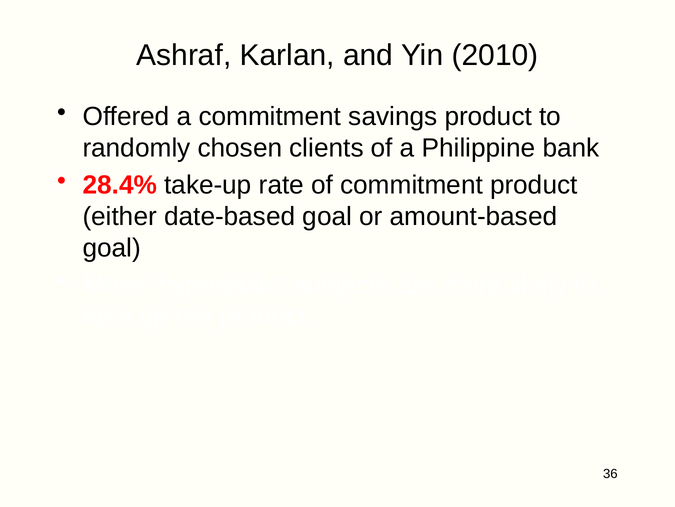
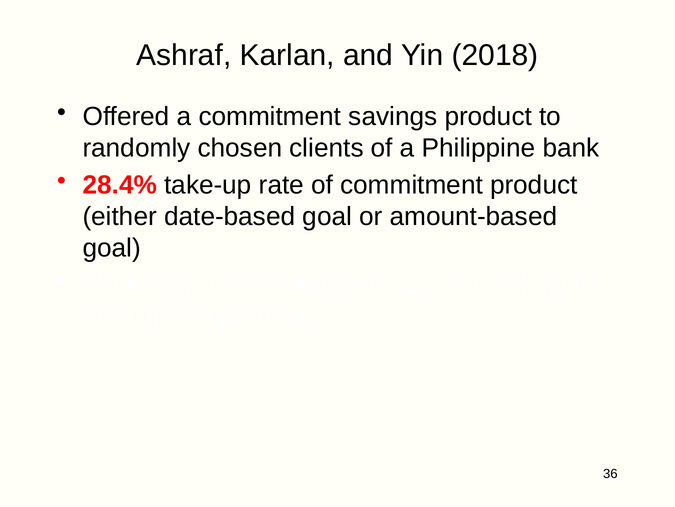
2010: 2010 -> 2018
